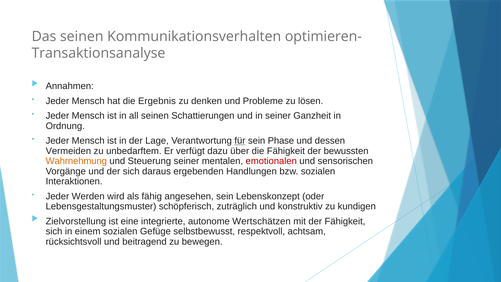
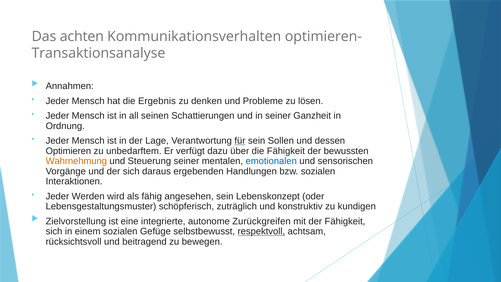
Das seinen: seinen -> achten
Phase: Phase -> Sollen
Vermeiden: Vermeiden -> Optimieren
emotionalen colour: red -> blue
Wertschätzen: Wertschätzen -> Zurückgreifen
respektvoll underline: none -> present
